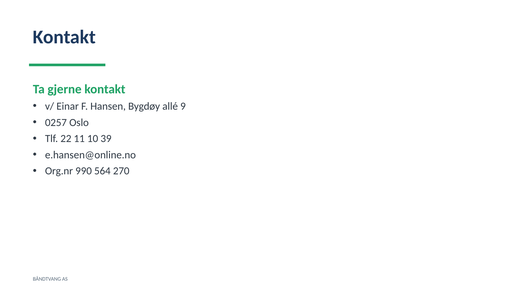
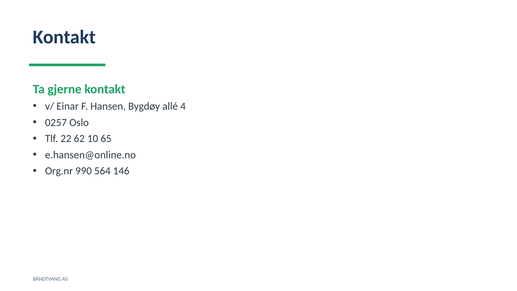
9: 9 -> 4
11: 11 -> 62
39: 39 -> 65
270: 270 -> 146
